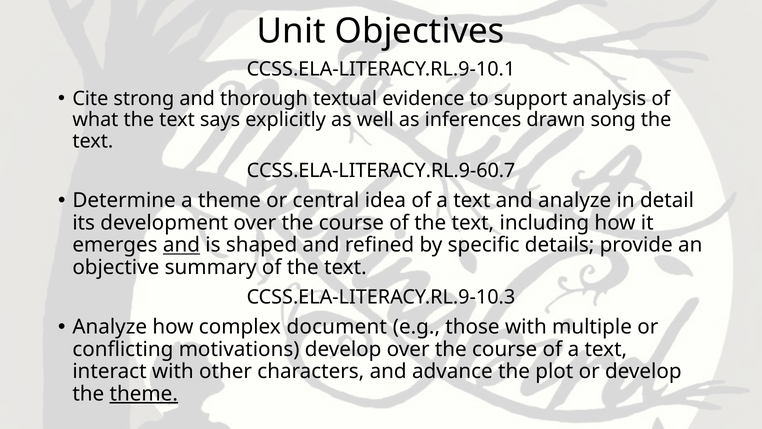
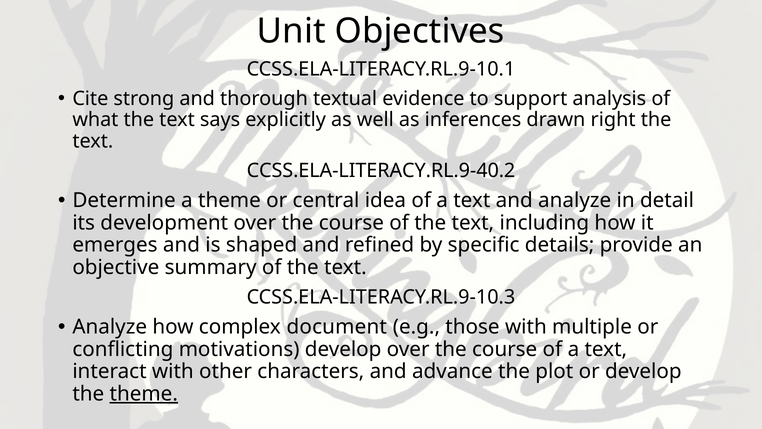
song: song -> right
CCSS.ELA-LITERACY.RL.9-60.7: CCSS.ELA-LITERACY.RL.9-60.7 -> CCSS.ELA-LITERACY.RL.9-40.2
and at (181, 245) underline: present -> none
